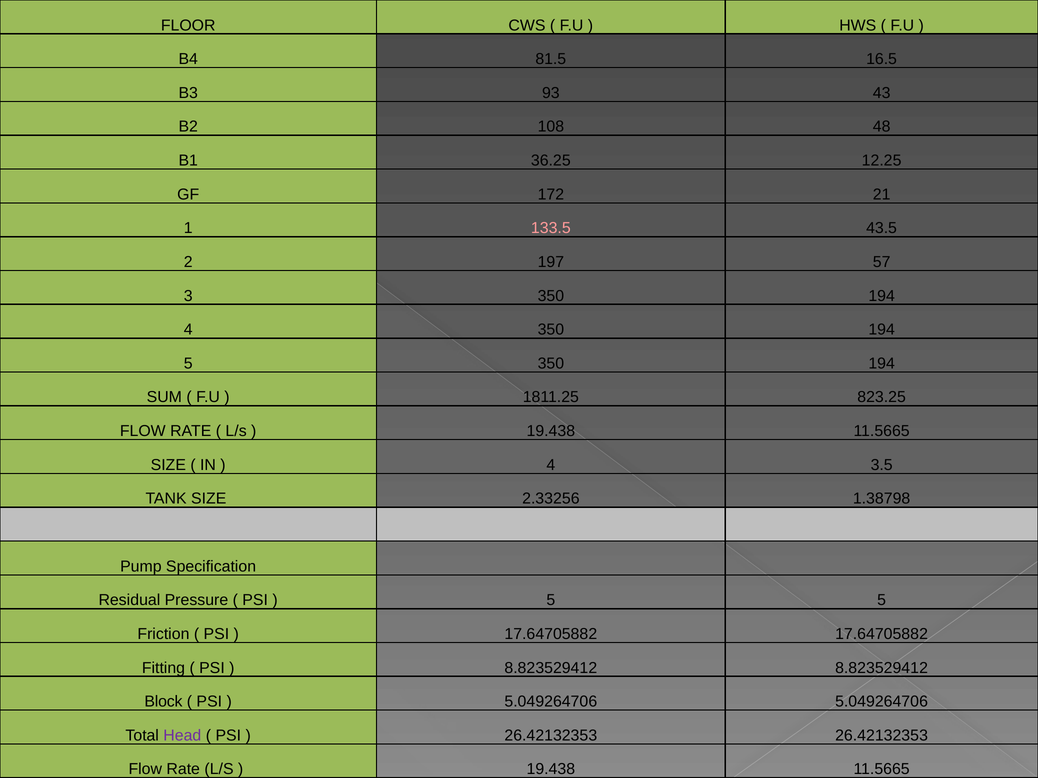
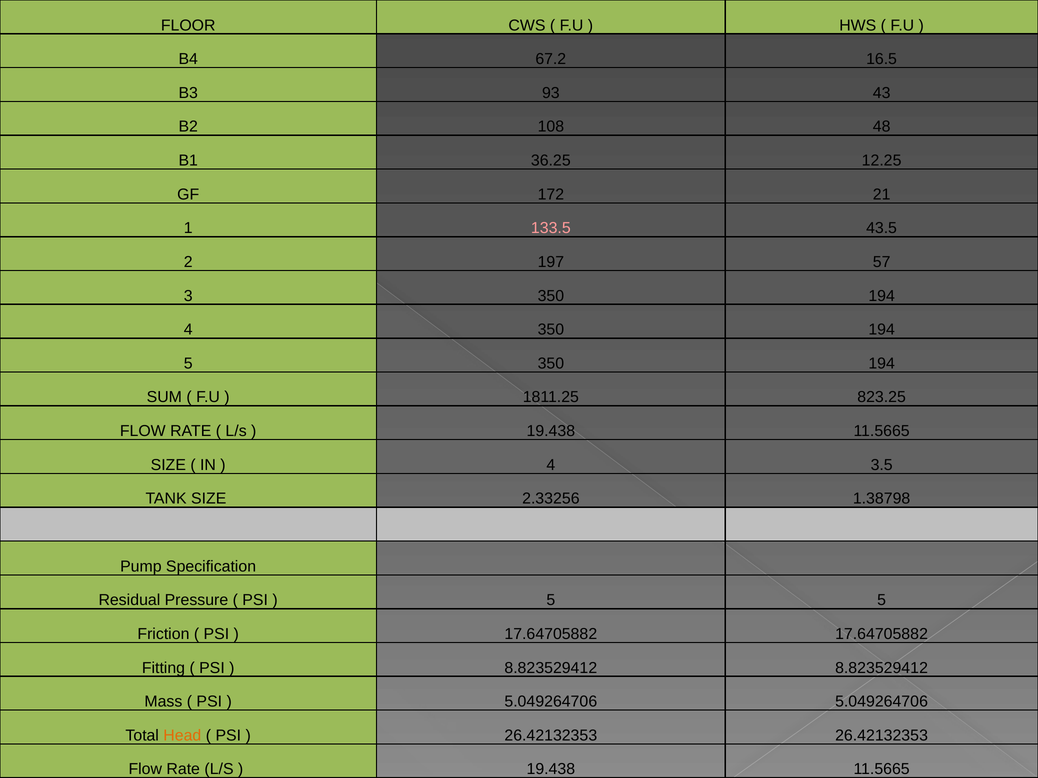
81.5: 81.5 -> 67.2
Block: Block -> Mass
Head colour: purple -> orange
